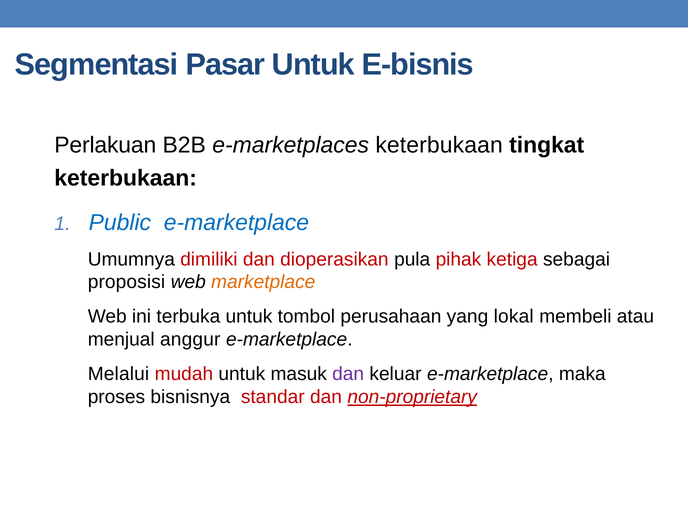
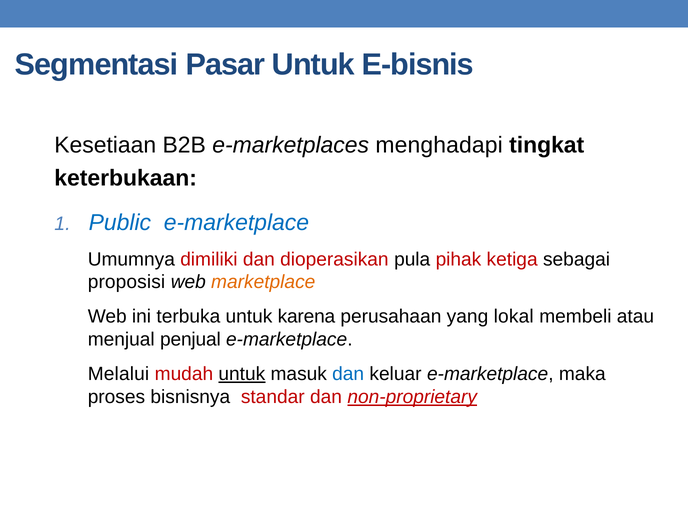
Perlakuan: Perlakuan -> Kesetiaan
e-marketplaces keterbukaan: keterbukaan -> menghadapi
tombol: tombol -> karena
anggur: anggur -> penjual
untuk at (242, 374) underline: none -> present
dan at (348, 374) colour: purple -> blue
